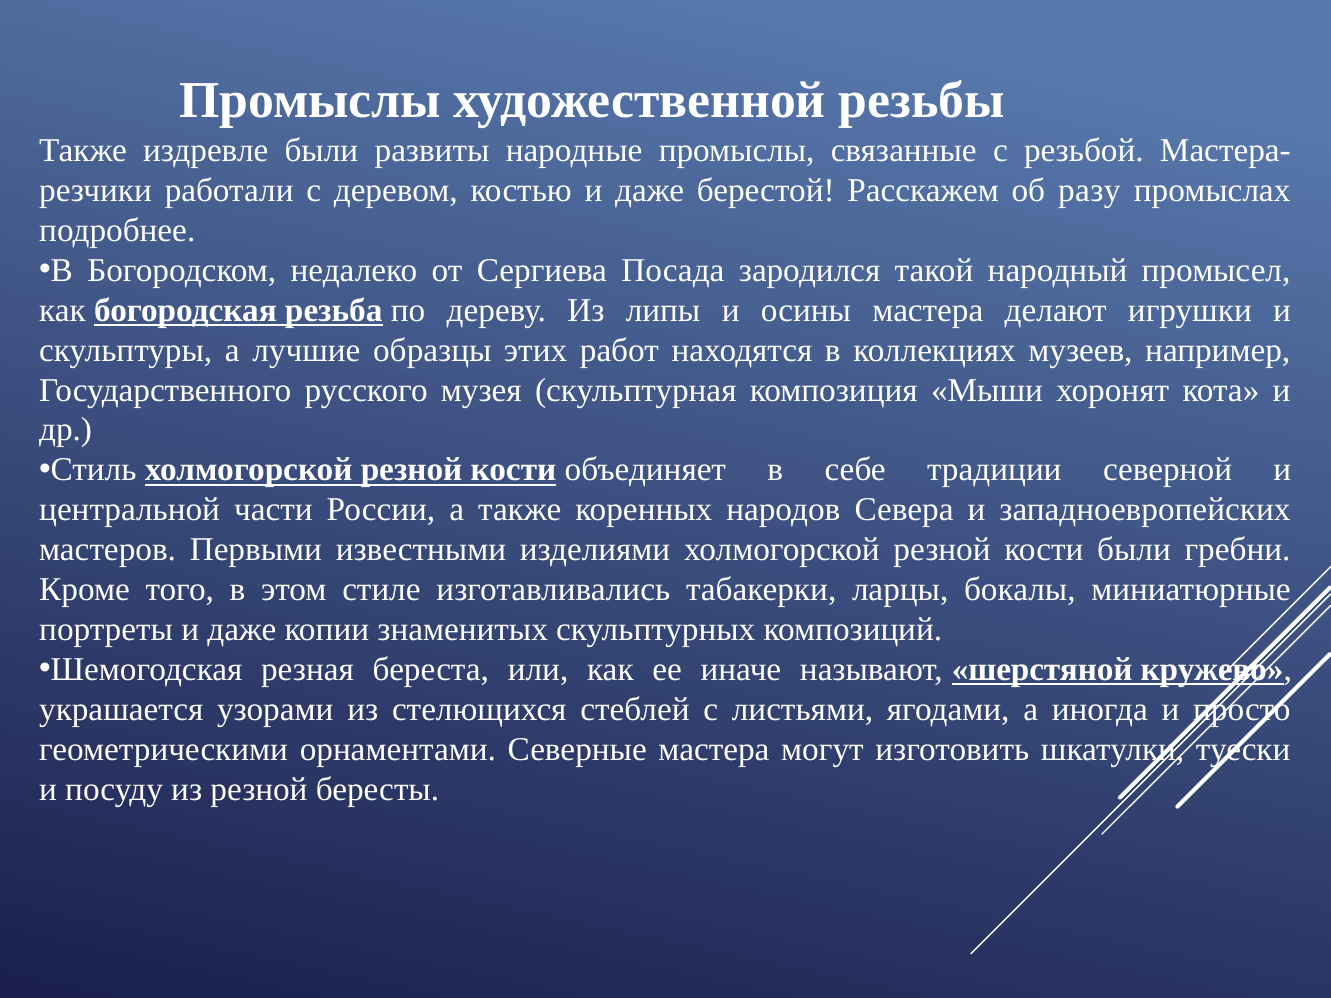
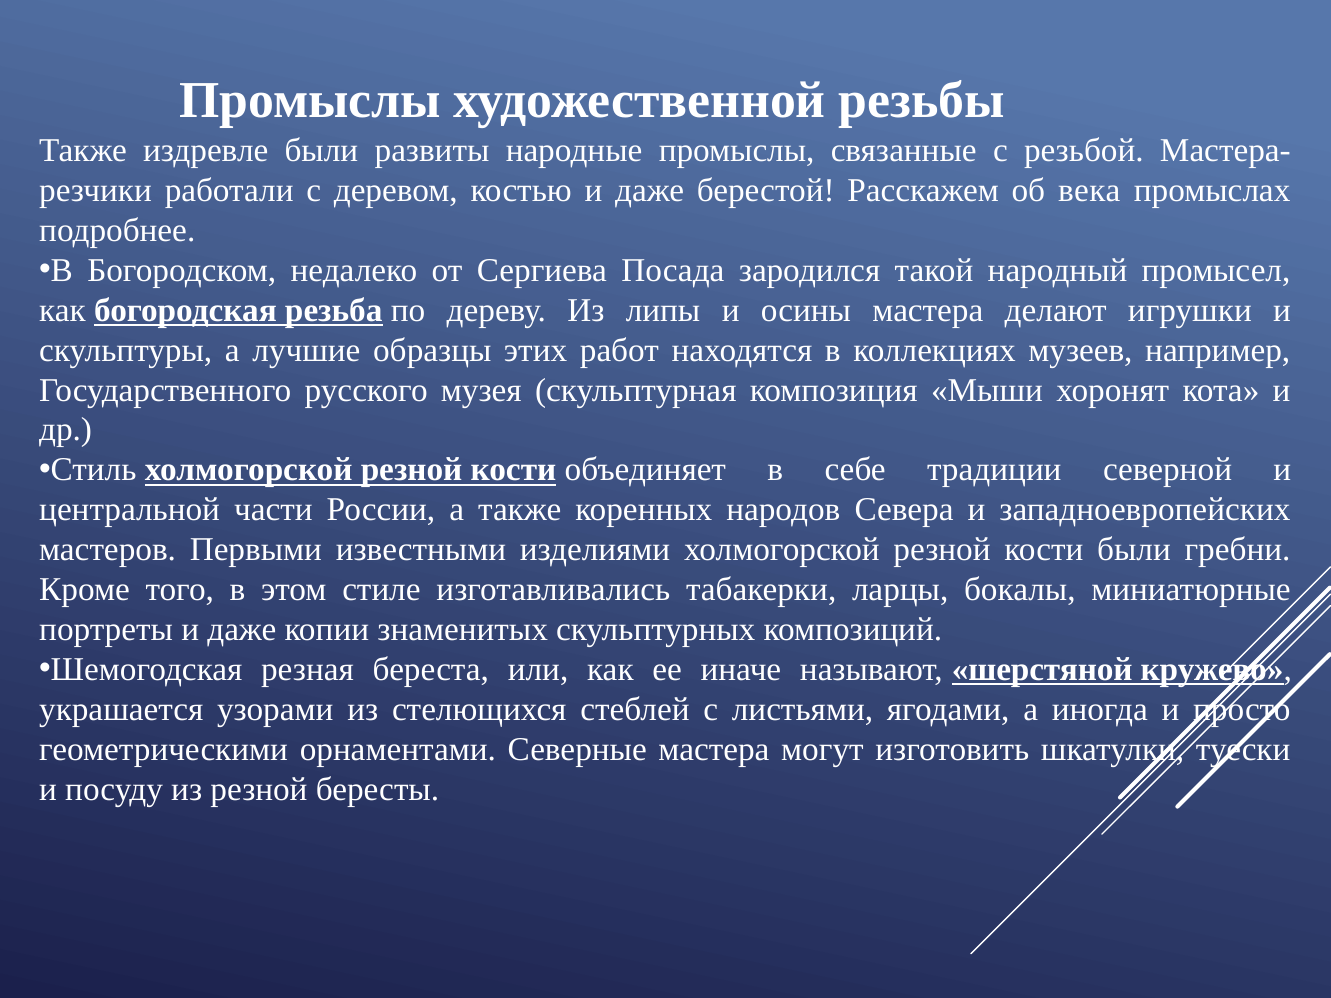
разу: разу -> века
